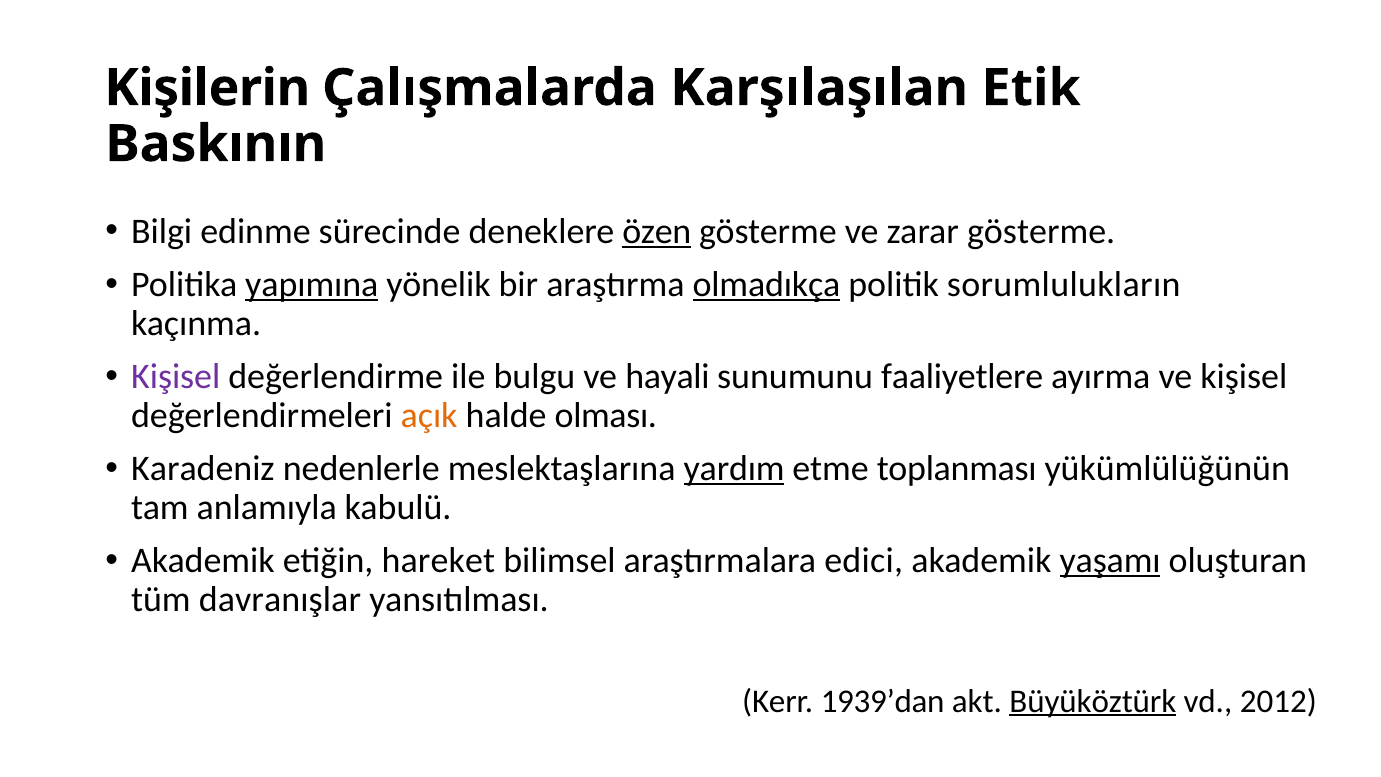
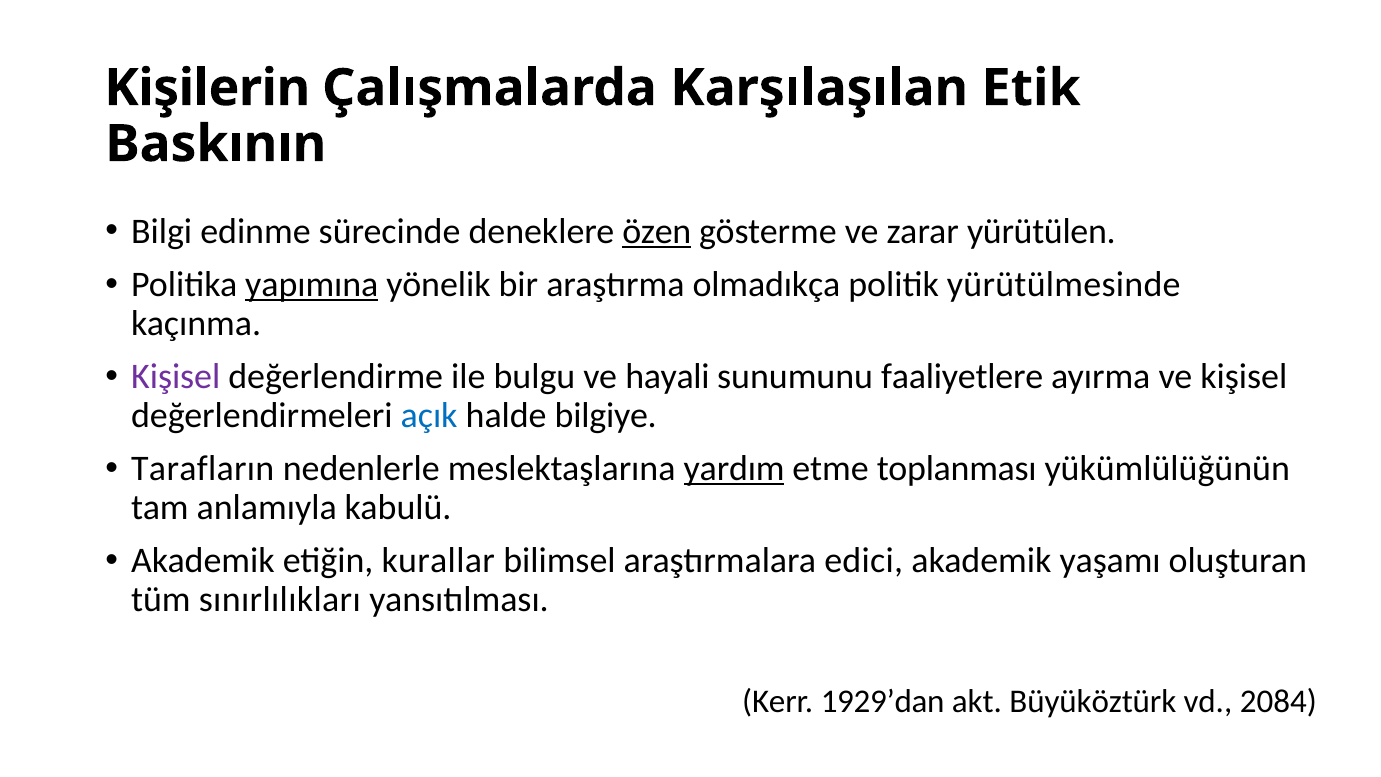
zarar gösterme: gösterme -> yürütülen
olmadıkça underline: present -> none
sorumlulukların: sorumlulukların -> yürütülmesinde
açık colour: orange -> blue
olması: olması -> bilgiye
Karadeniz: Karadeniz -> Tarafların
hareket: hareket -> kurallar
yaşamı underline: present -> none
davranışlar: davranışlar -> sınırlılıkları
1939’dan: 1939’dan -> 1929’dan
Büyüköztürk underline: present -> none
2012: 2012 -> 2084
